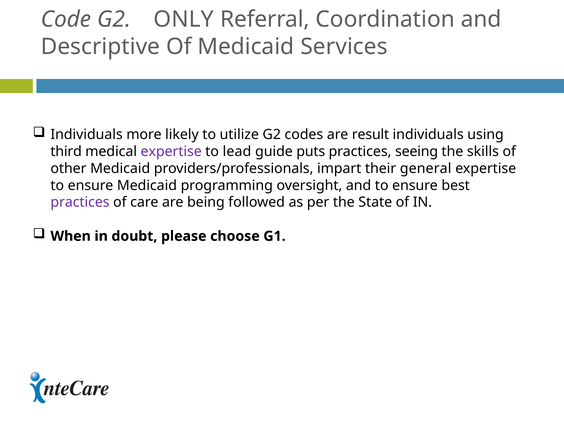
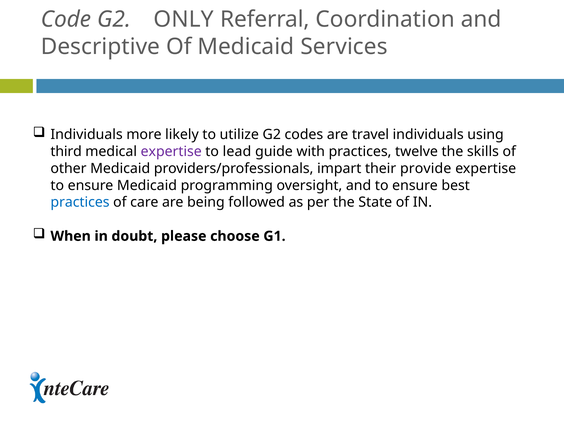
result: result -> travel
puts: puts -> with
seeing: seeing -> twelve
general: general -> provide
practices at (80, 202) colour: purple -> blue
